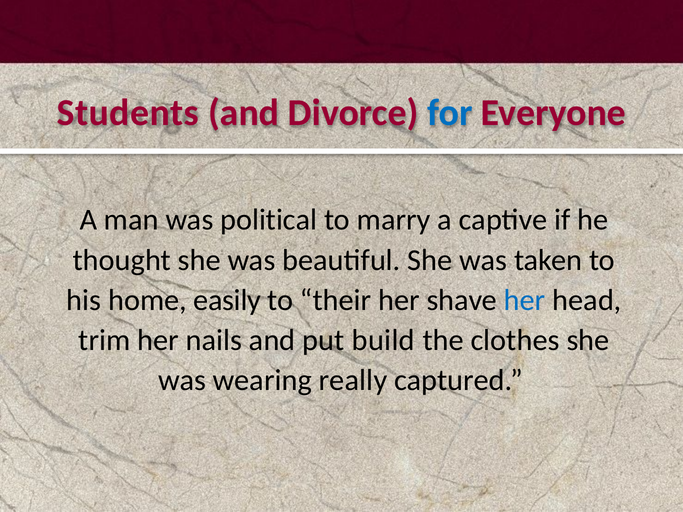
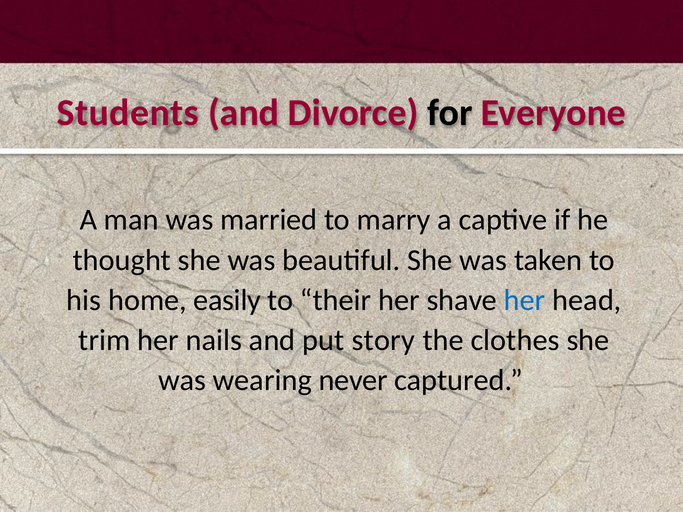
for colour: blue -> black
political: political -> married
build: build -> story
really: really -> never
